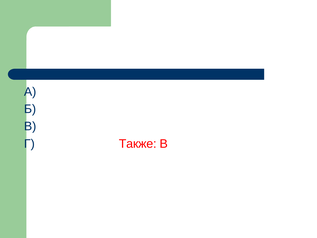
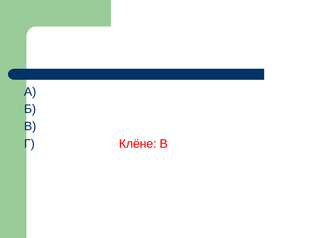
Также: Также -> Клёне
